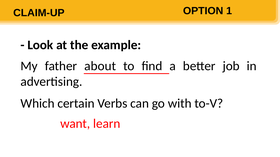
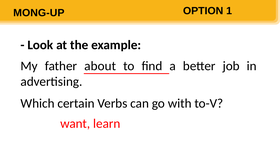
CLAIM-UP: CLAIM-UP -> MONG-UP
